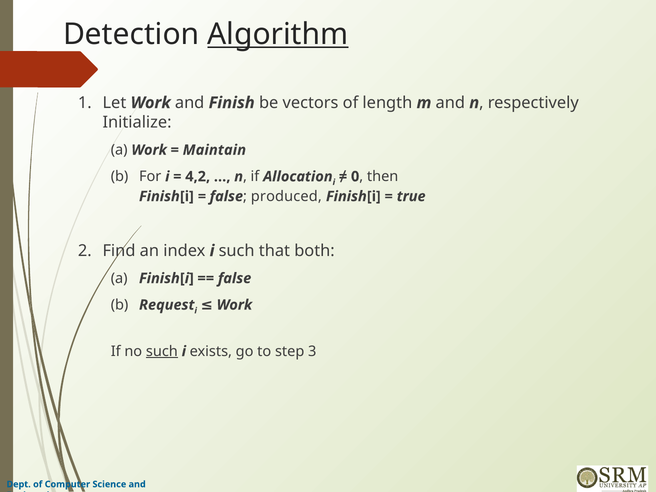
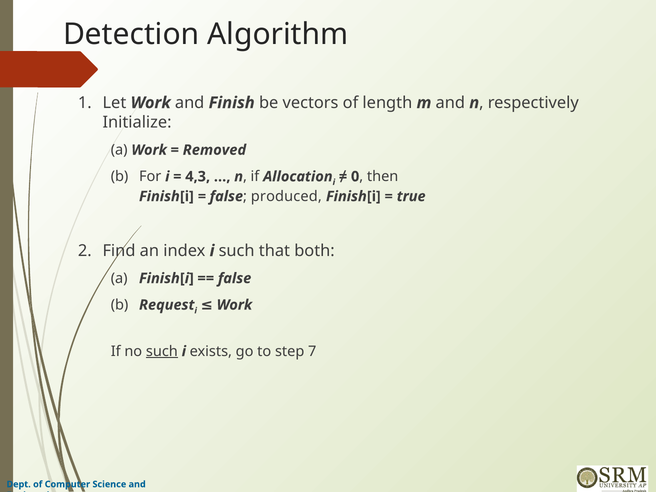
Algorithm underline: present -> none
Maintain: Maintain -> Removed
4,2: 4,2 -> 4,3
3: 3 -> 7
